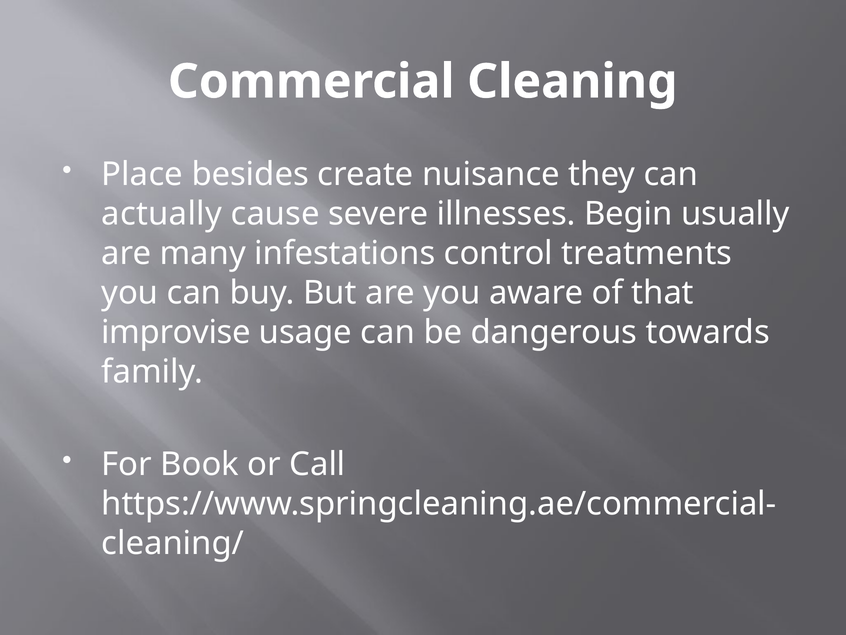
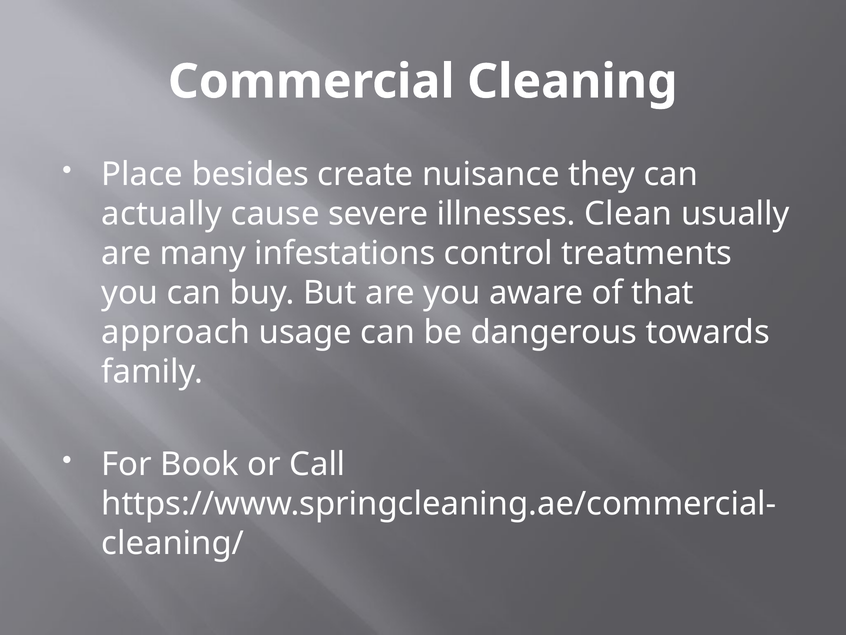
Begin: Begin -> Clean
improvise: improvise -> approach
